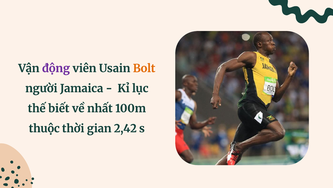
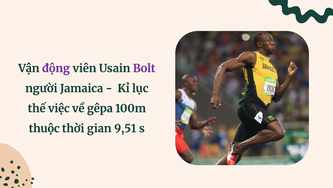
Bolt colour: orange -> purple
biết: biết -> việc
nhất: nhất -> gêpa
2,42: 2,42 -> 9,51
